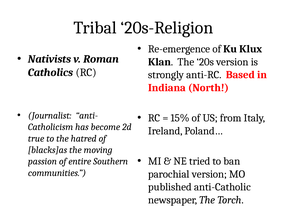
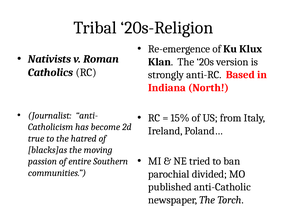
parochial version: version -> divided
